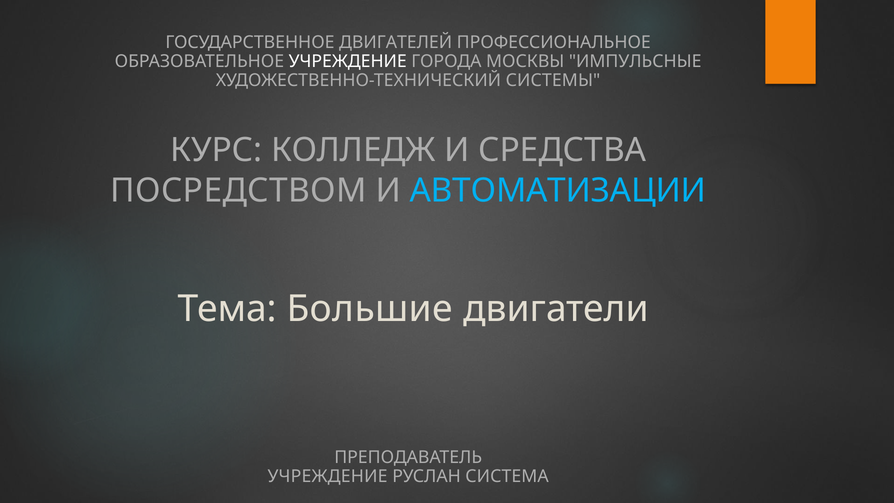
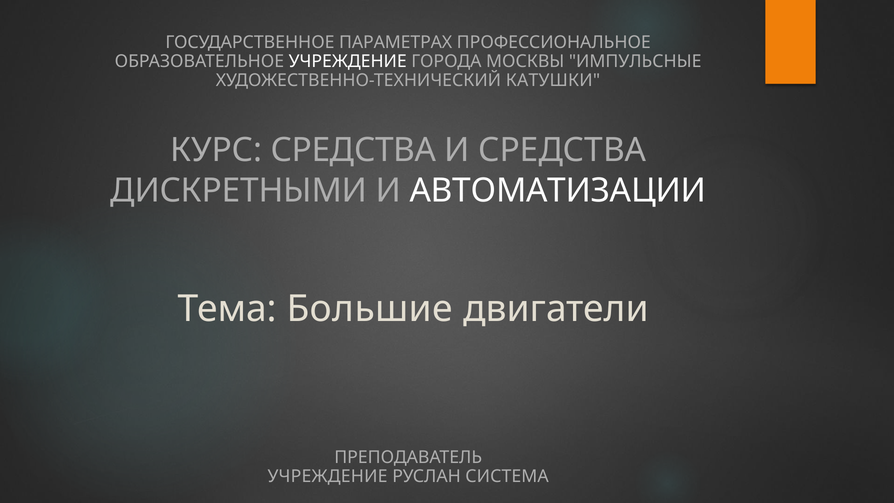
ДВИГАТЕЛЕЙ: ДВИГАТЕЛЕЙ -> ПАРАМЕТРАХ
СИСТЕМЫ: СИСТЕМЫ -> КАТУШКИ
КУРС КОЛЛЕДЖ: КОЛЛЕДЖ -> СРЕДСТВА
ПОСРЕДСТВОМ: ПОСРЕДСТВОМ -> ДИСКРЕТНЫМИ
АВТОМАТИЗАЦИИ colour: light blue -> white
